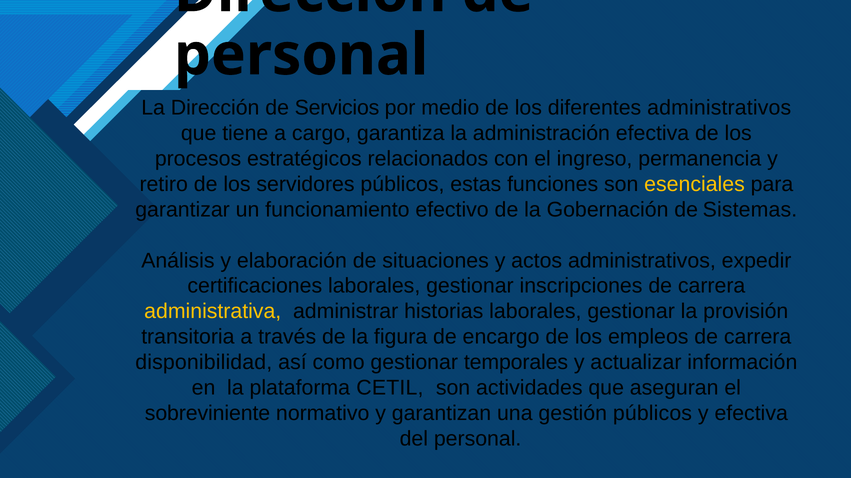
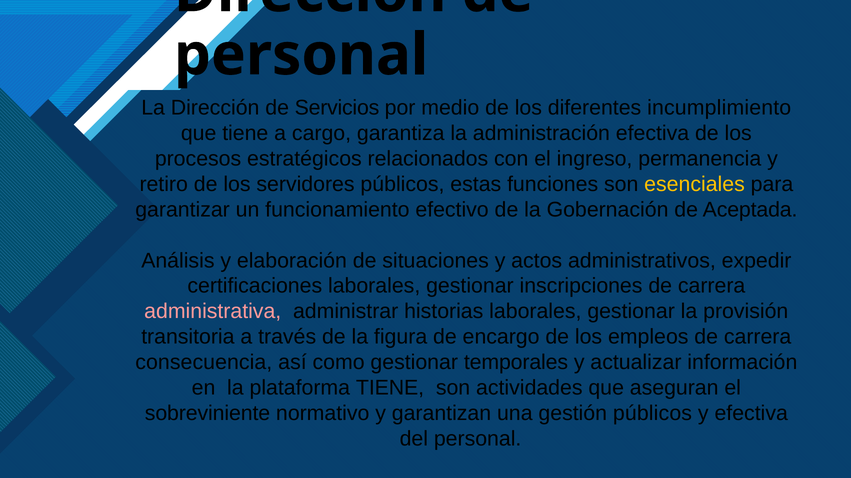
diferentes administrativos: administrativos -> incumplimiento
Sistemas: Sistemas -> Aceptada
administrativa colour: yellow -> pink
disponibilidad: disponibilidad -> consecuencia
plataforma CETIL: CETIL -> TIENE
